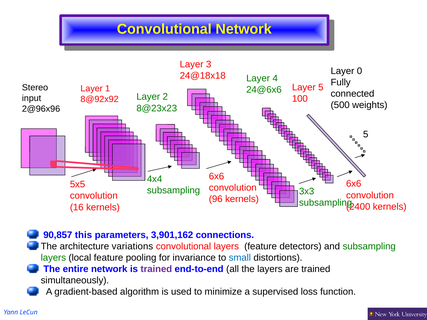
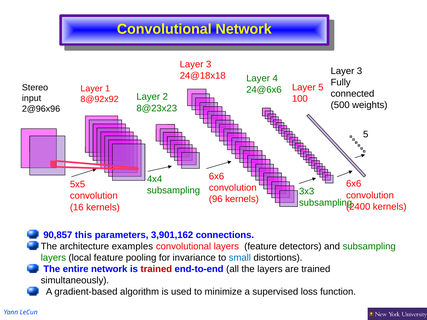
0 at (360, 71): 0 -> 3
variations: variations -> examples
trained at (156, 269) colour: purple -> red
